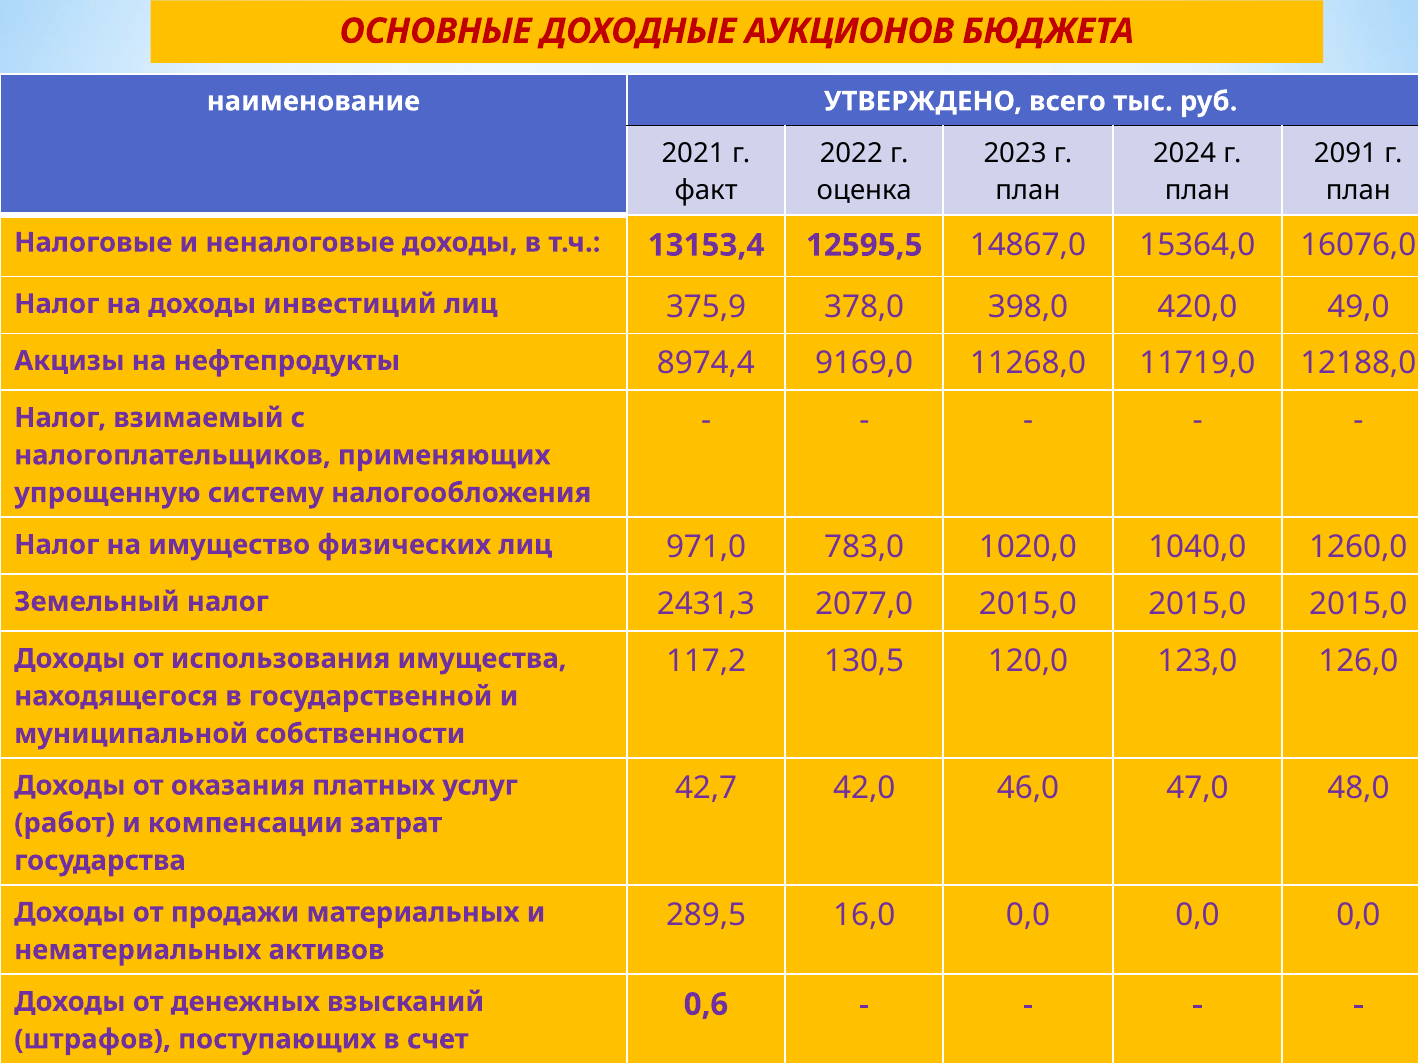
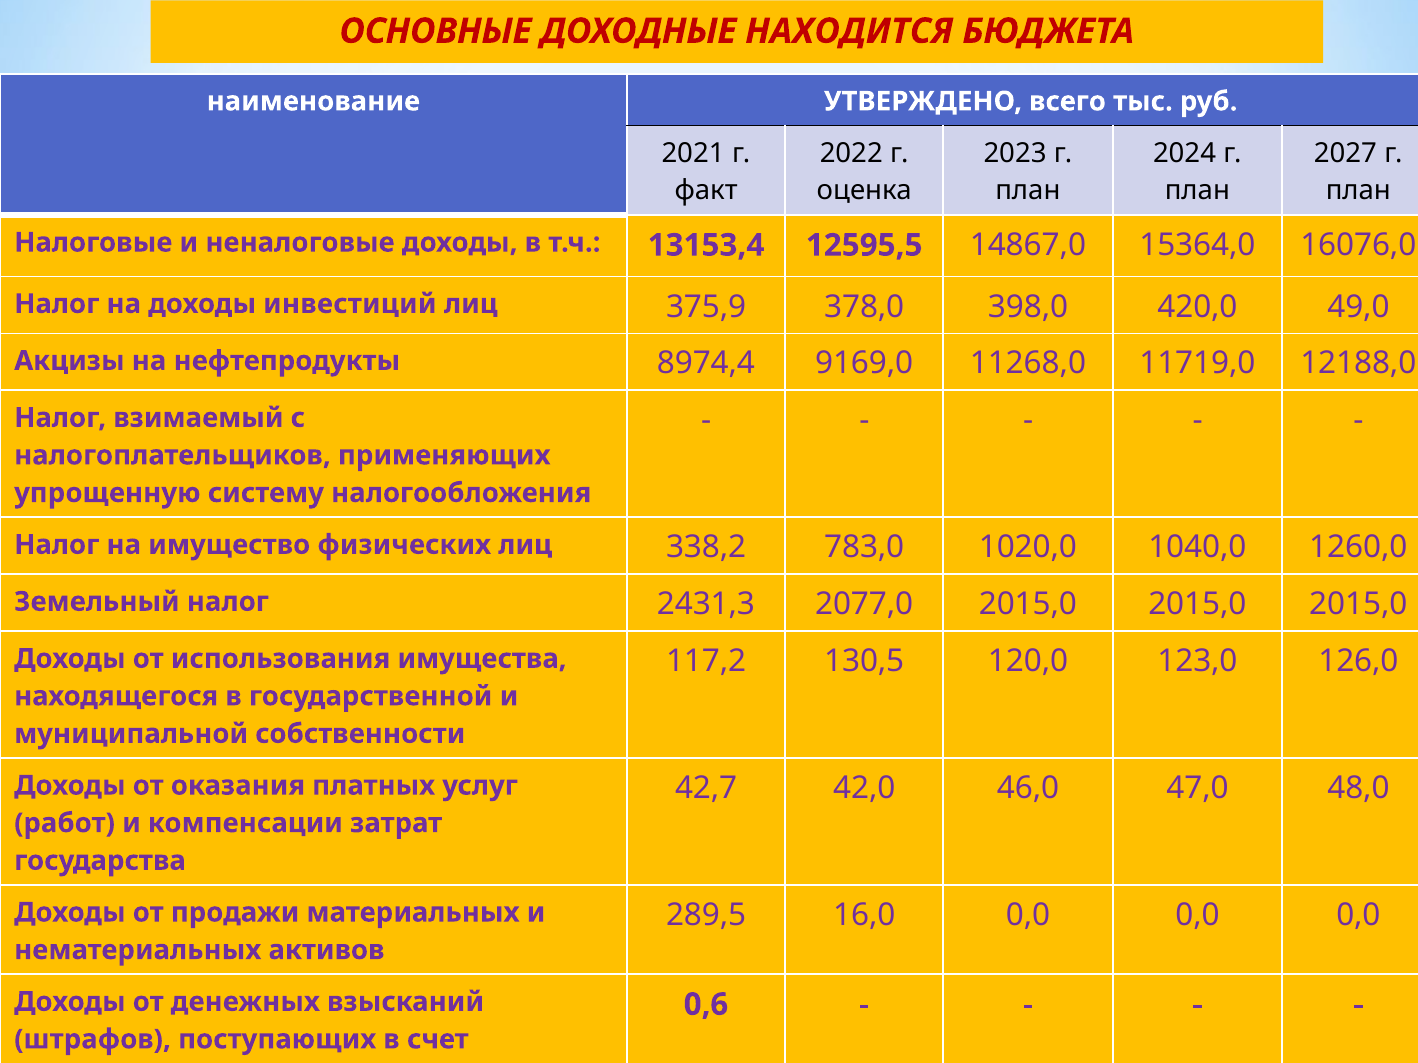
АУКЦИОНОВ: АУКЦИОНОВ -> НАХОДИТСЯ
2091: 2091 -> 2027
971,0: 971,0 -> 338,2
